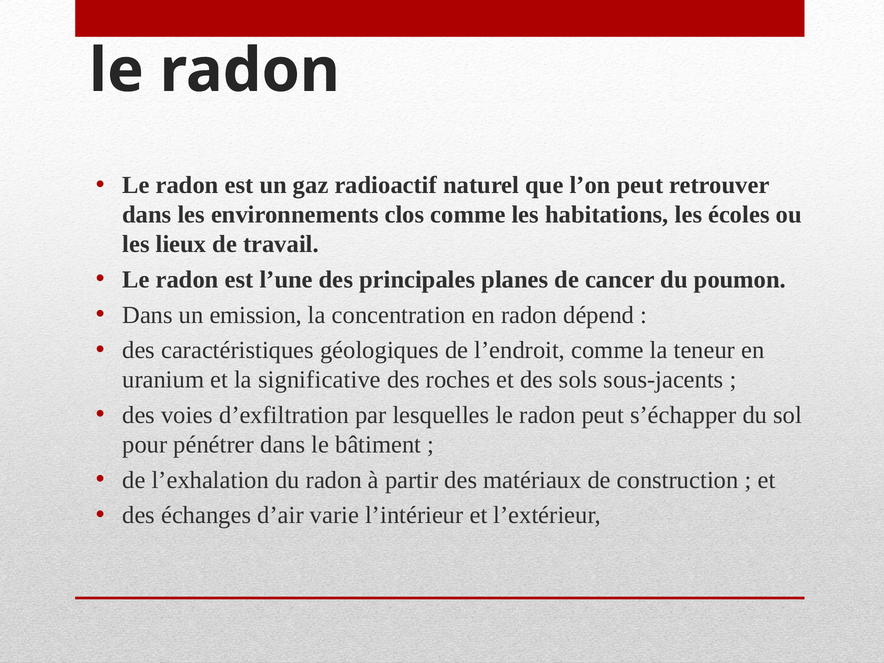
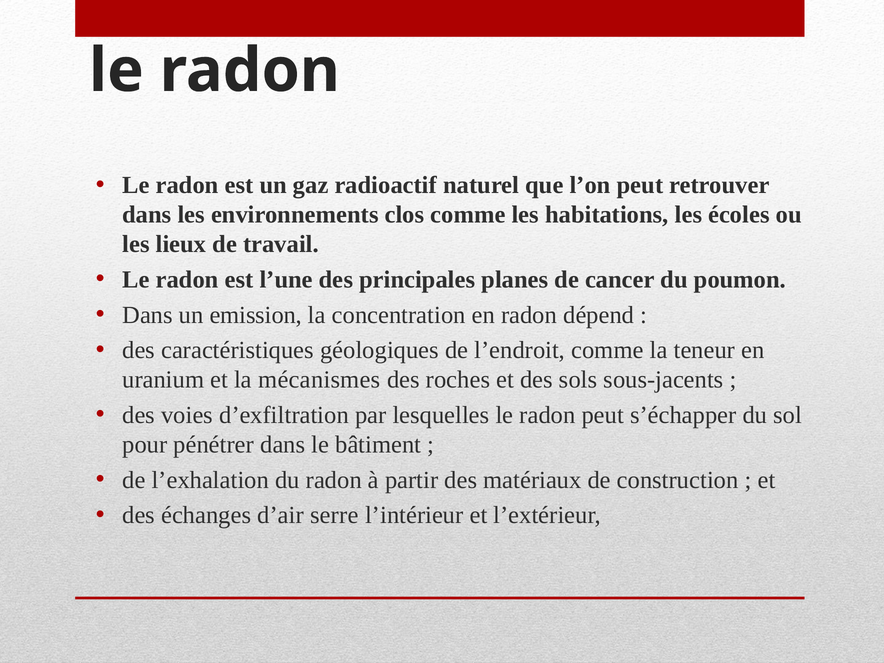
significative: significative -> mécanismes
varie: varie -> serre
